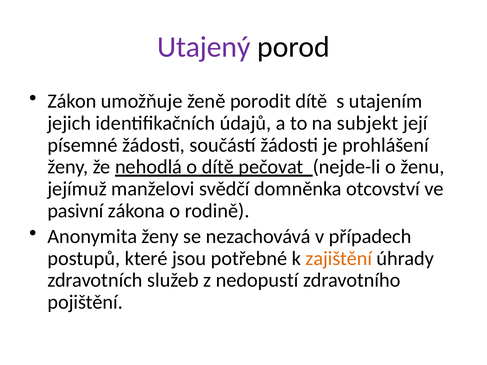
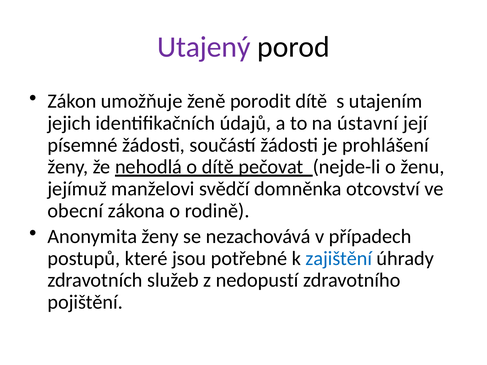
subjekt: subjekt -> ústavní
pasivní: pasivní -> obecní
zajištění colour: orange -> blue
